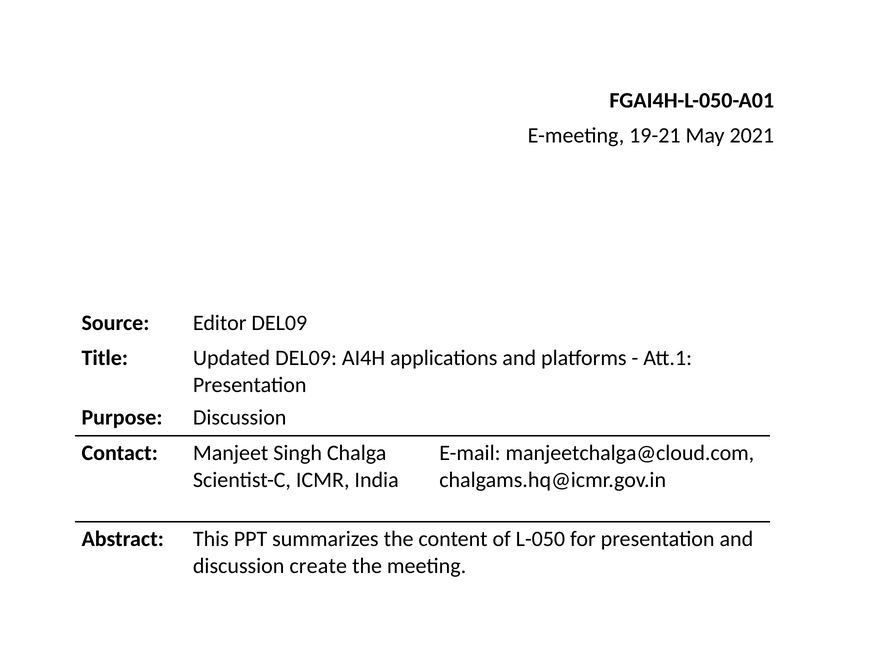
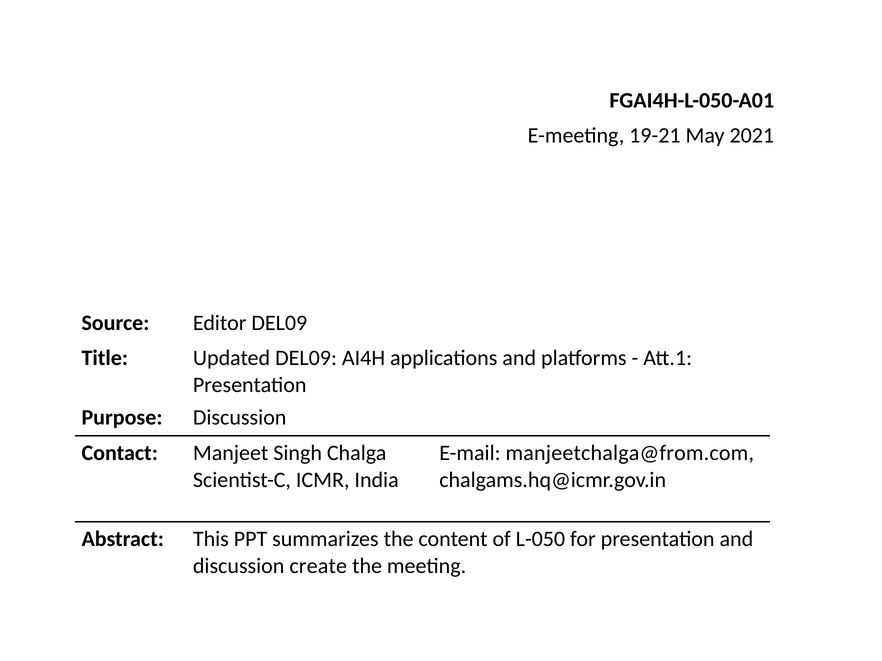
manjeetchalga@cloud.com: manjeetchalga@cloud.com -> manjeetchalga@from.com
